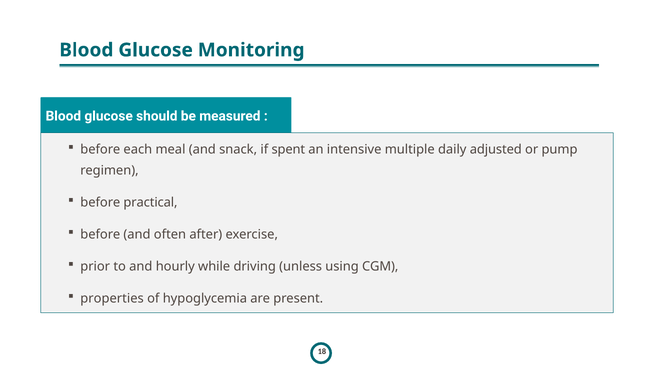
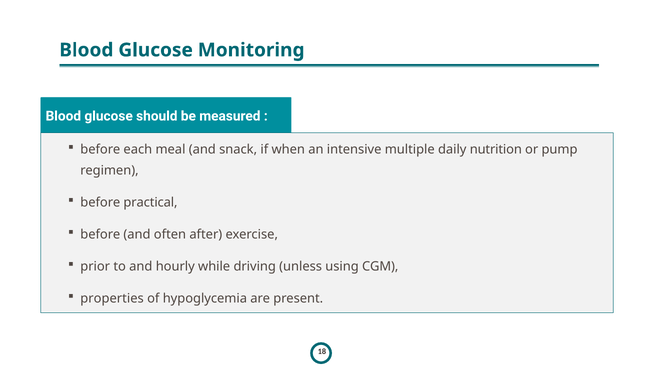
spent: spent -> when
adjusted: adjusted -> nutrition
